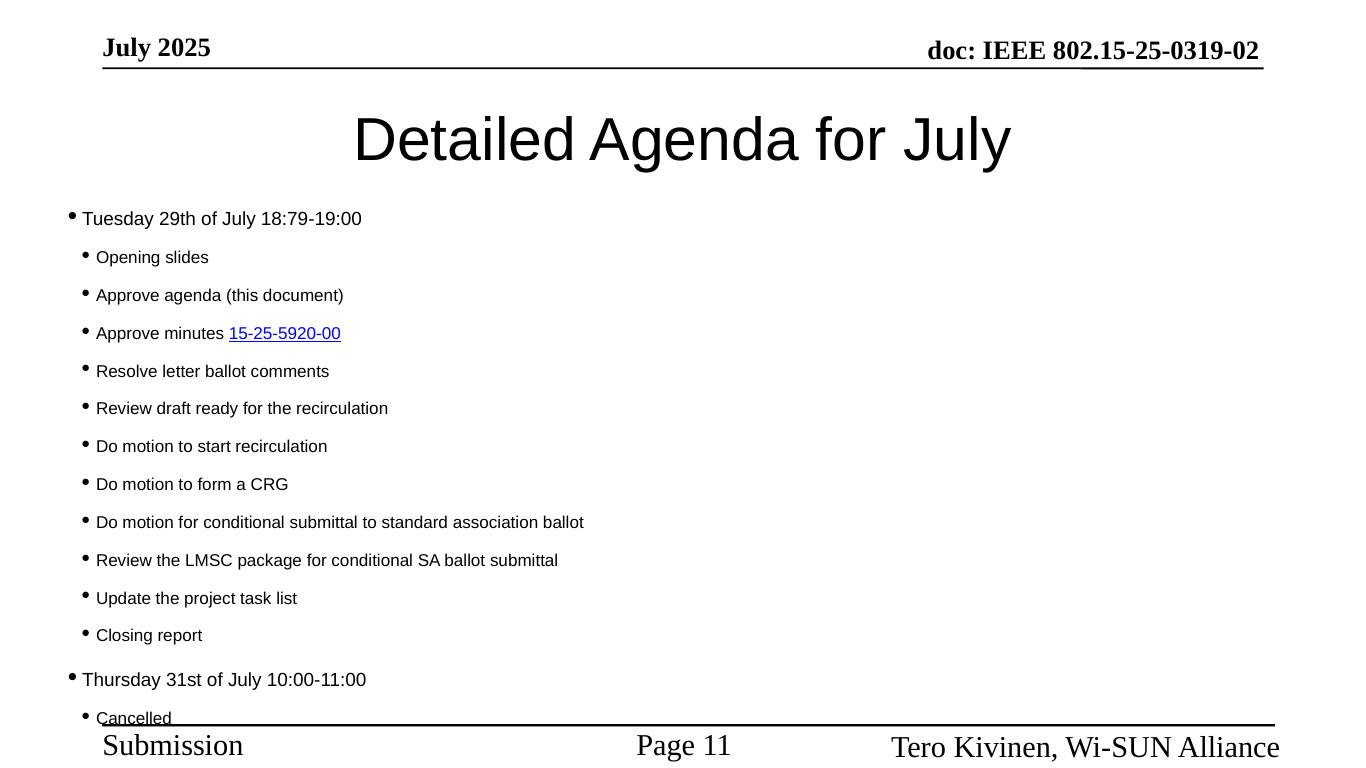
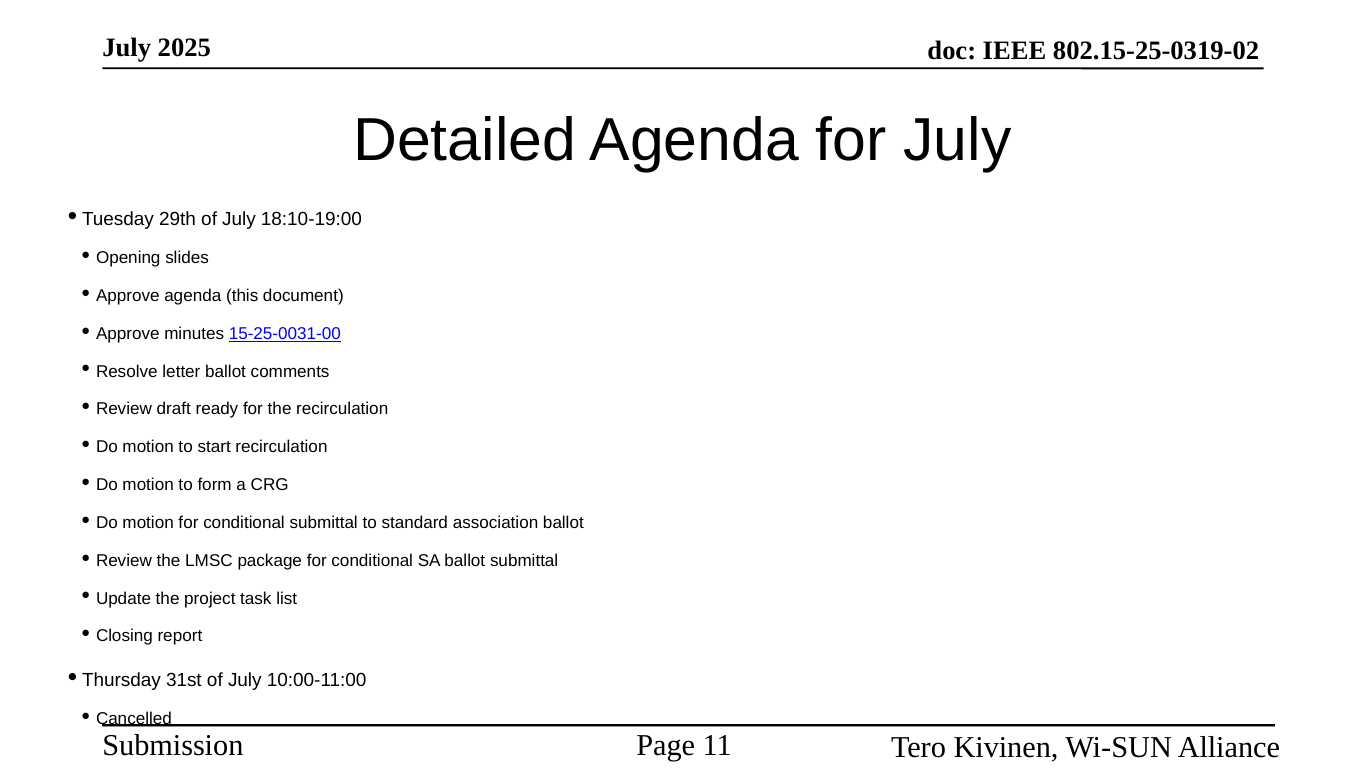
18:79-19:00: 18:79-19:00 -> 18:10-19:00
15-25-5920-00: 15-25-5920-00 -> 15-25-0031-00
